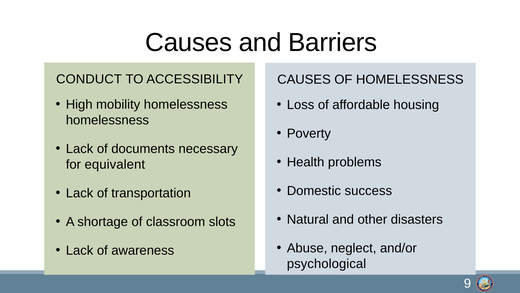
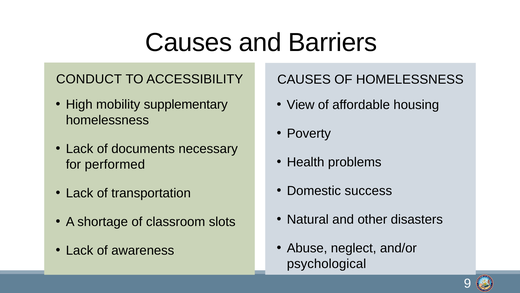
mobility homelessness: homelessness -> supplementary
Loss: Loss -> View
equivalent: equivalent -> performed
